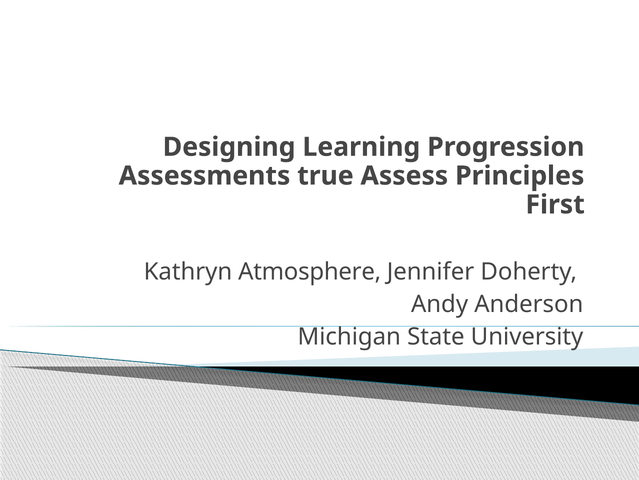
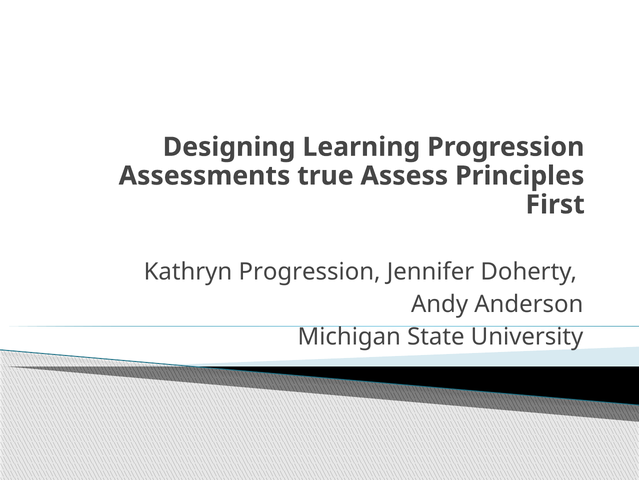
Kathryn Atmosphere: Atmosphere -> Progression
